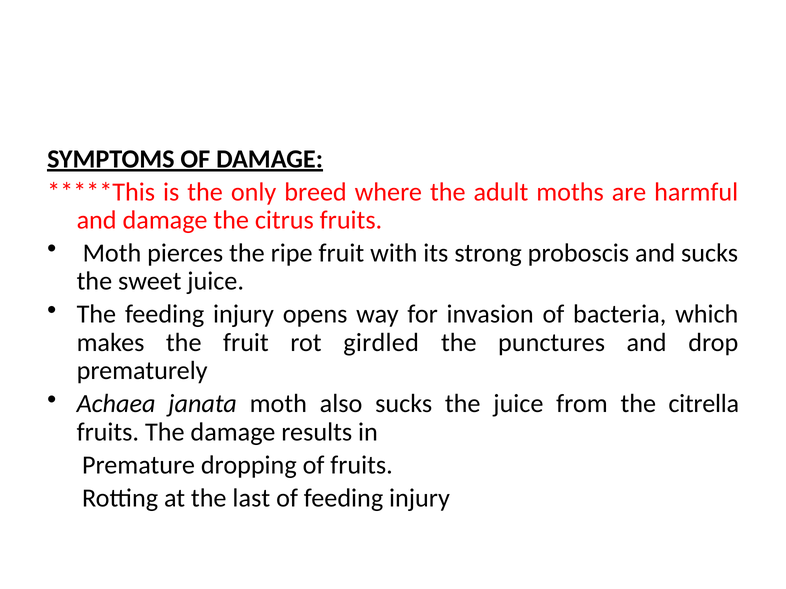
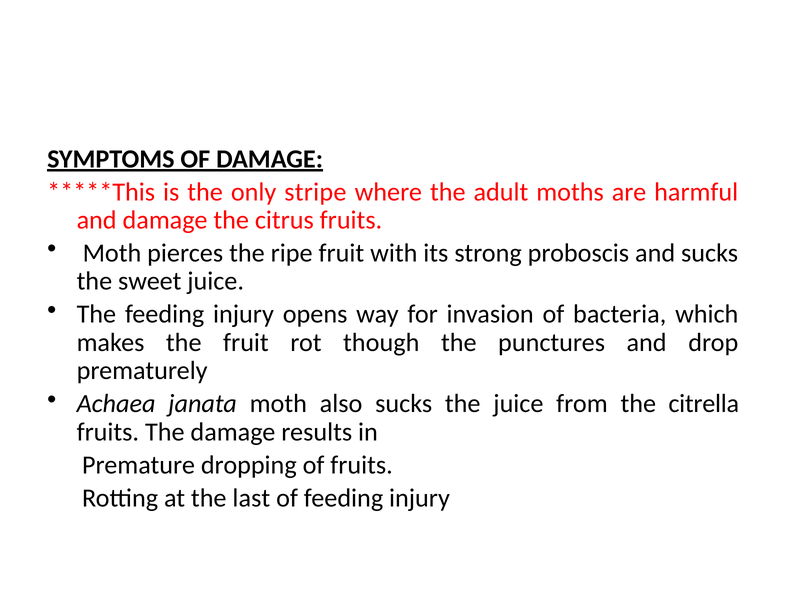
breed: breed -> stripe
girdled: girdled -> though
